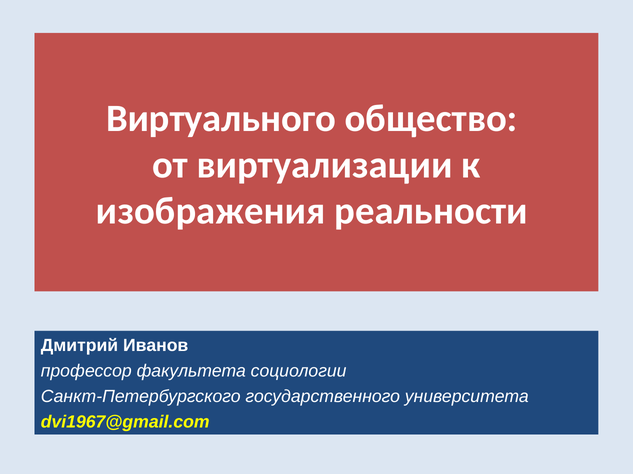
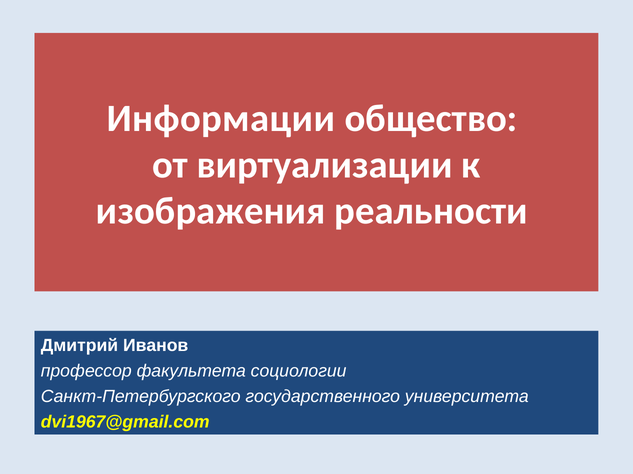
Виртуального: Виртуального -> Информации
